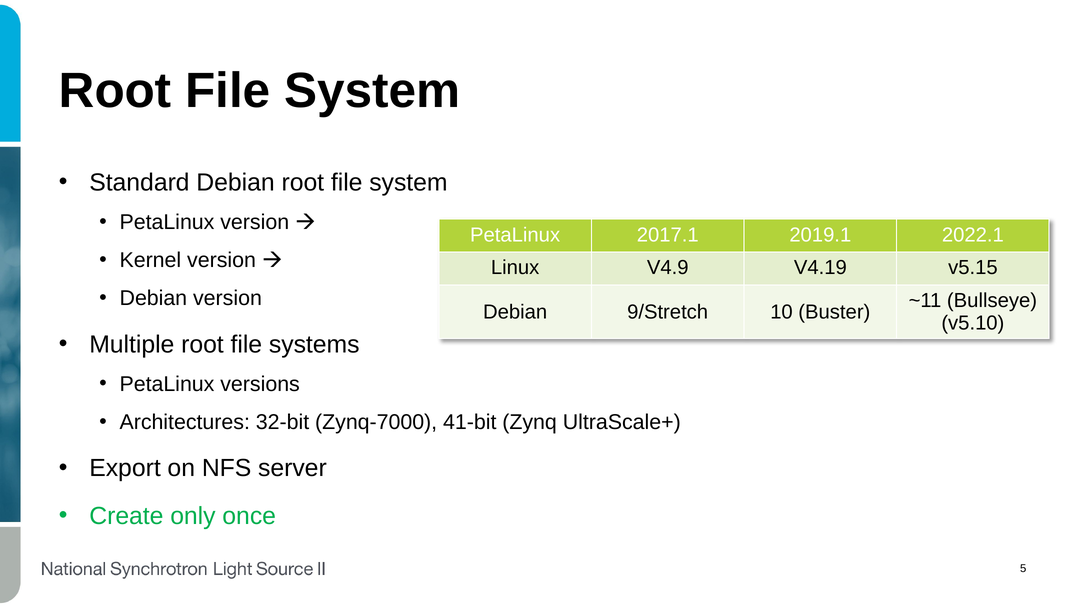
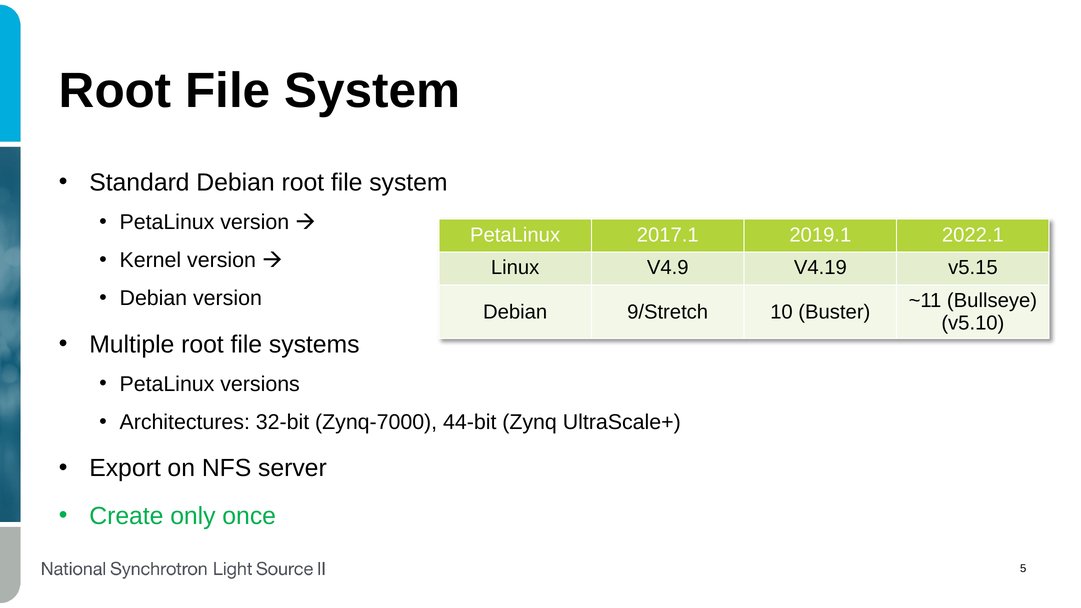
41-bit: 41-bit -> 44-bit
